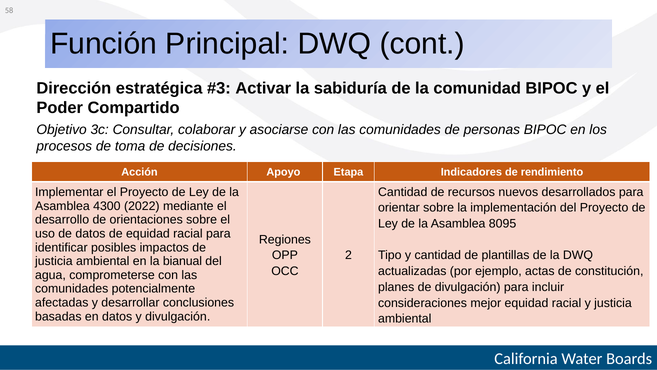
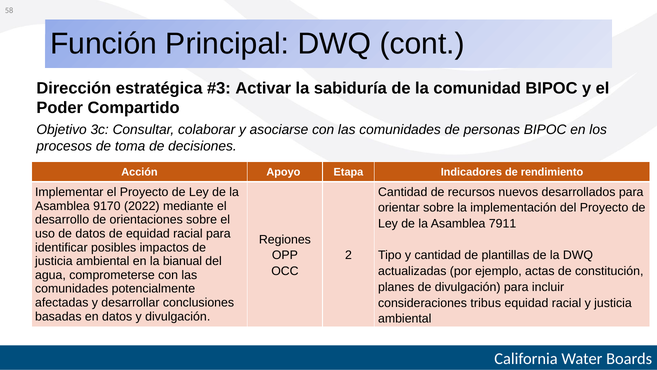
4300: 4300 -> 9170
8095: 8095 -> 7911
mejor: mejor -> tribus
